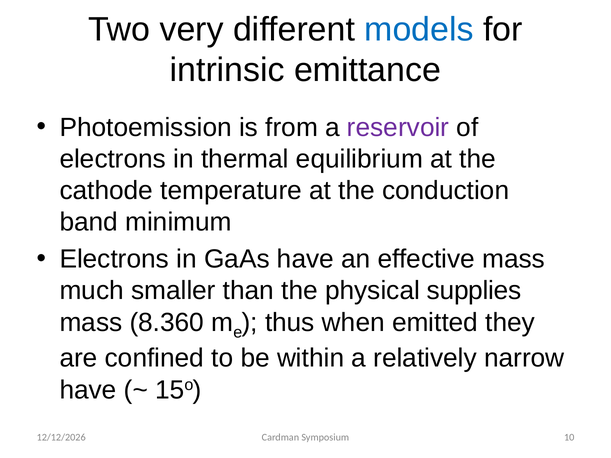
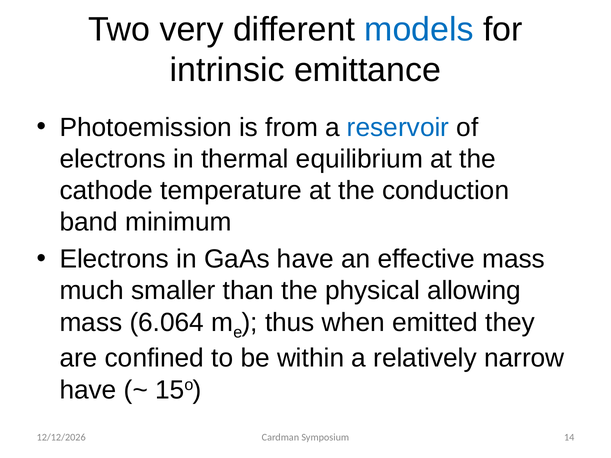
reservoir colour: purple -> blue
supplies: supplies -> allowing
8.360: 8.360 -> 6.064
10: 10 -> 14
